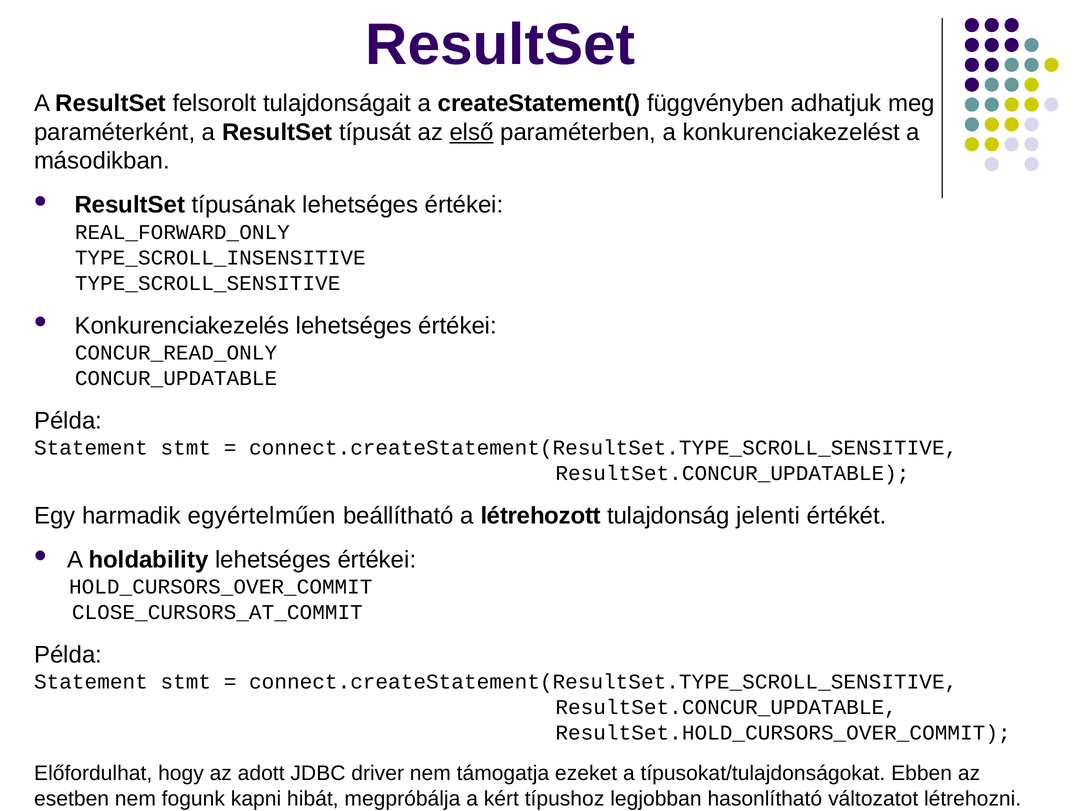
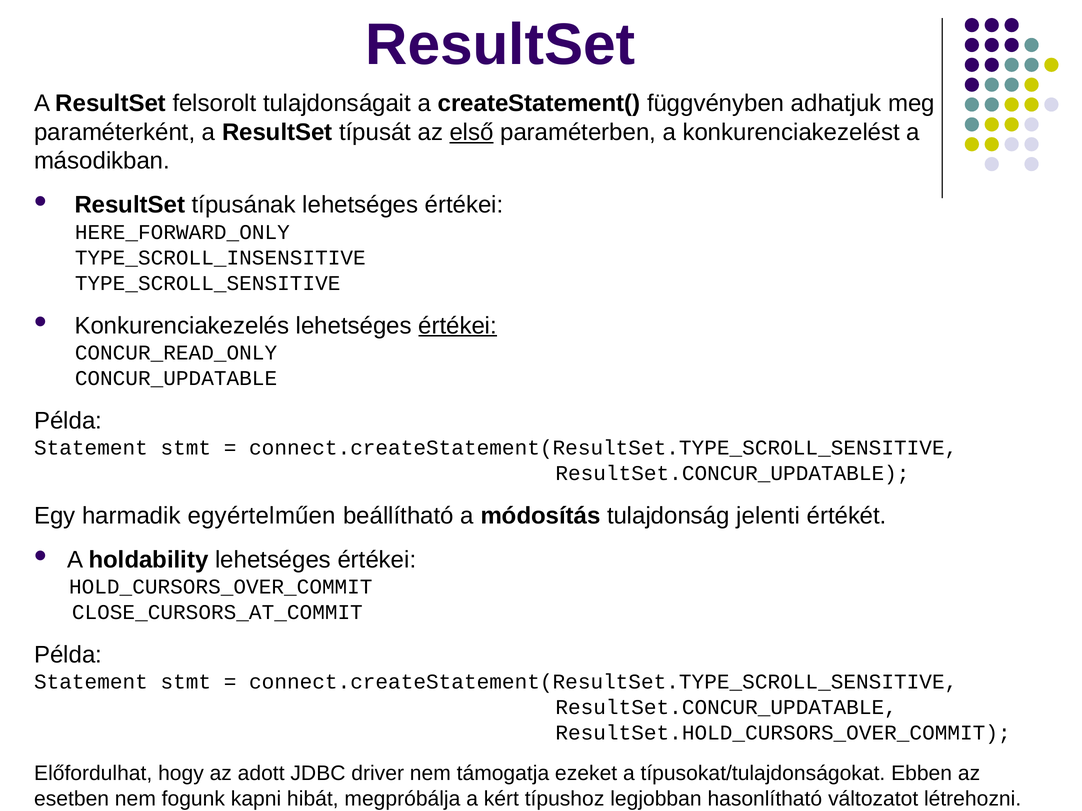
REAL_FORWARD_ONLY: REAL_FORWARD_ONLY -> HERE_FORWARD_ONLY
értékei at (458, 326) underline: none -> present
létrehozott: létrehozott -> módosítás
